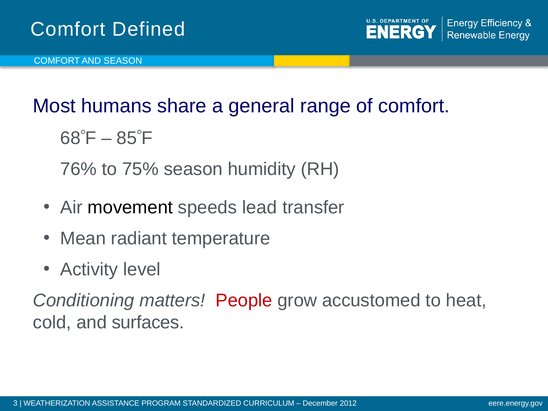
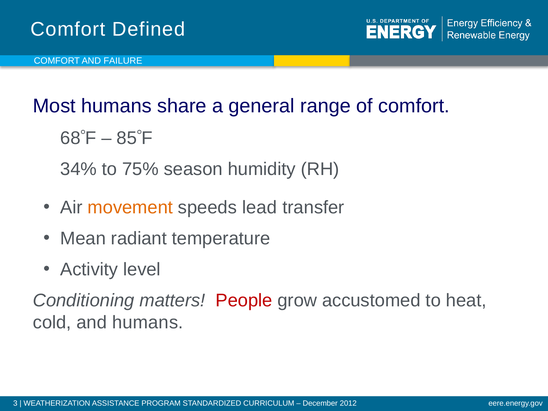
AND SEASON: SEASON -> FAILURE
76%: 76% -> 34%
movement colour: black -> orange
and surfaces: surfaces -> humans
